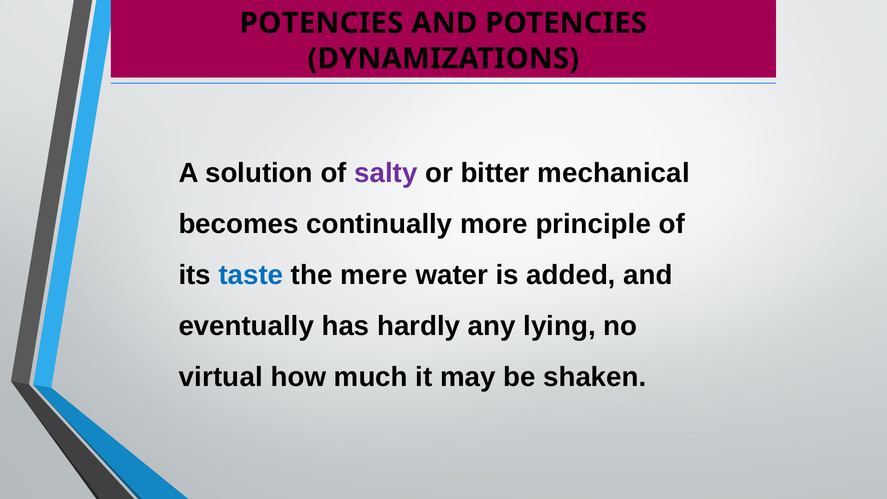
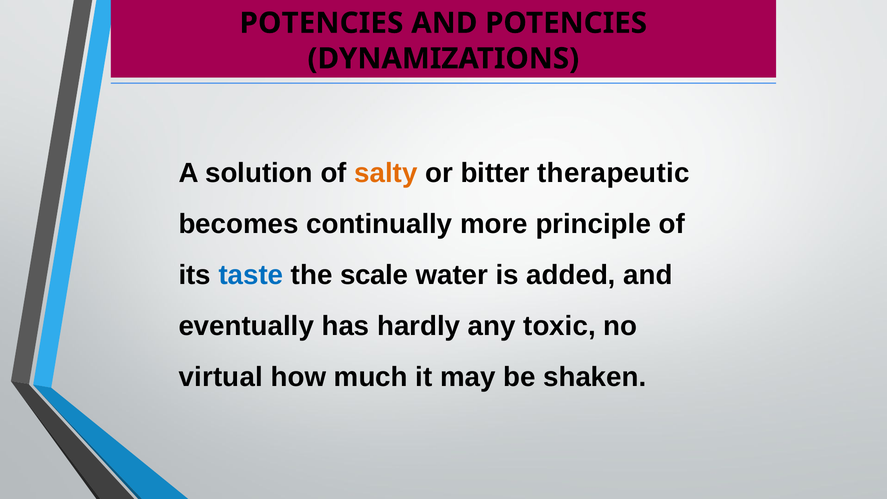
salty colour: purple -> orange
mechanical: mechanical -> therapeutic
mere: mere -> scale
lying: lying -> toxic
